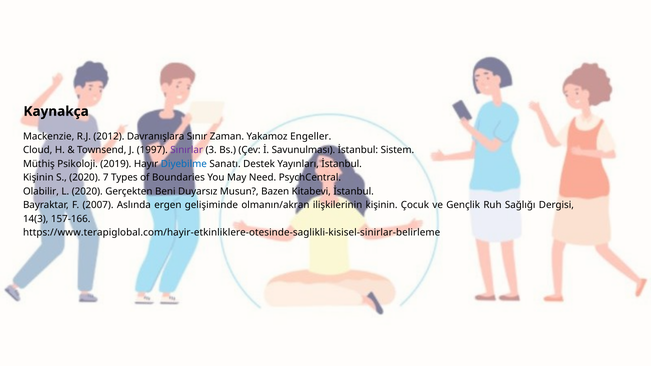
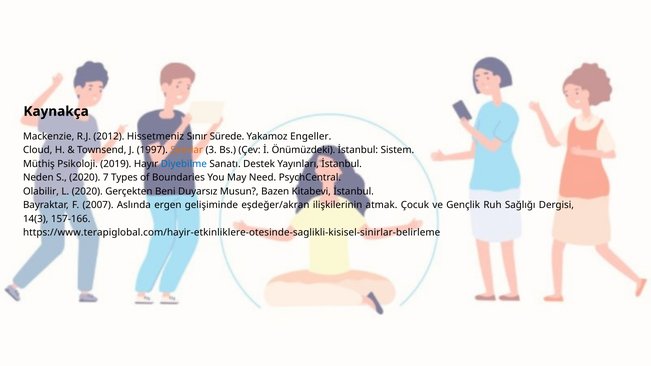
Davranışlara: Davranışlara -> Hissetmeniz
Zaman: Zaman -> Sürede
Sınırlar colour: purple -> orange
Savunulması: Savunulması -> Önümüzdeki
Kişinin at (38, 178): Kişinin -> Neden
olmanın/akran: olmanın/akran -> eşdeğer/akran
ilişkilerinin kişinin: kişinin -> atmak
